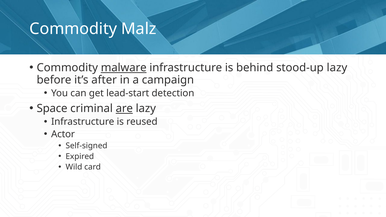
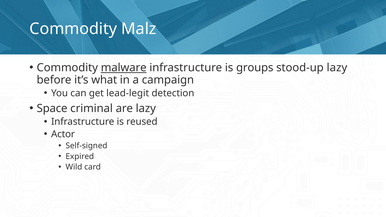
behind: behind -> groups
after: after -> what
lead-start: lead-start -> lead-legit
are underline: present -> none
